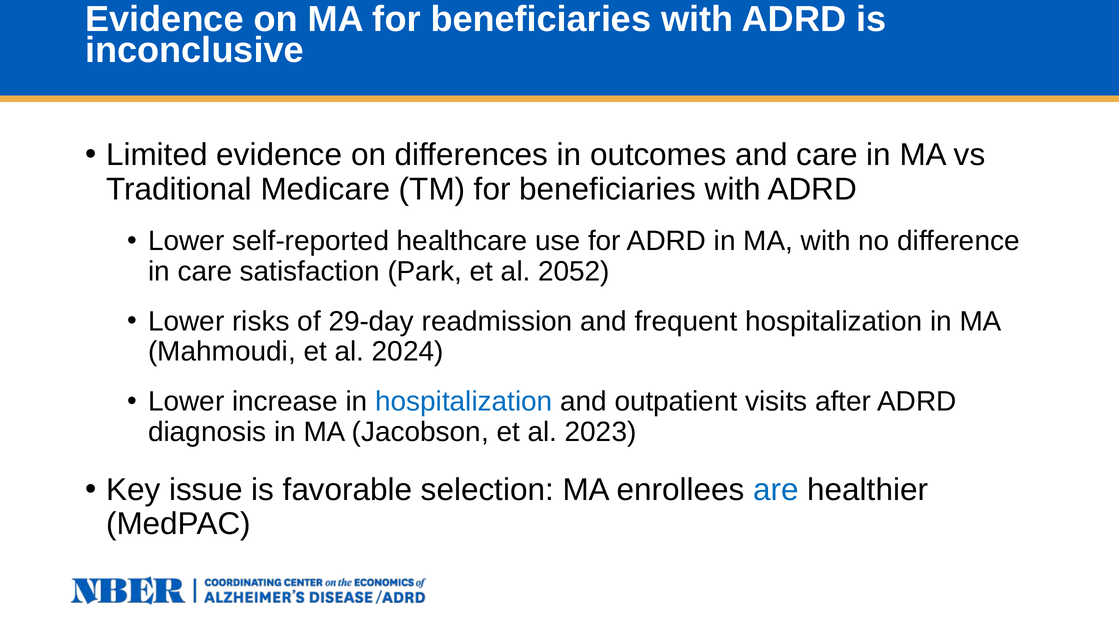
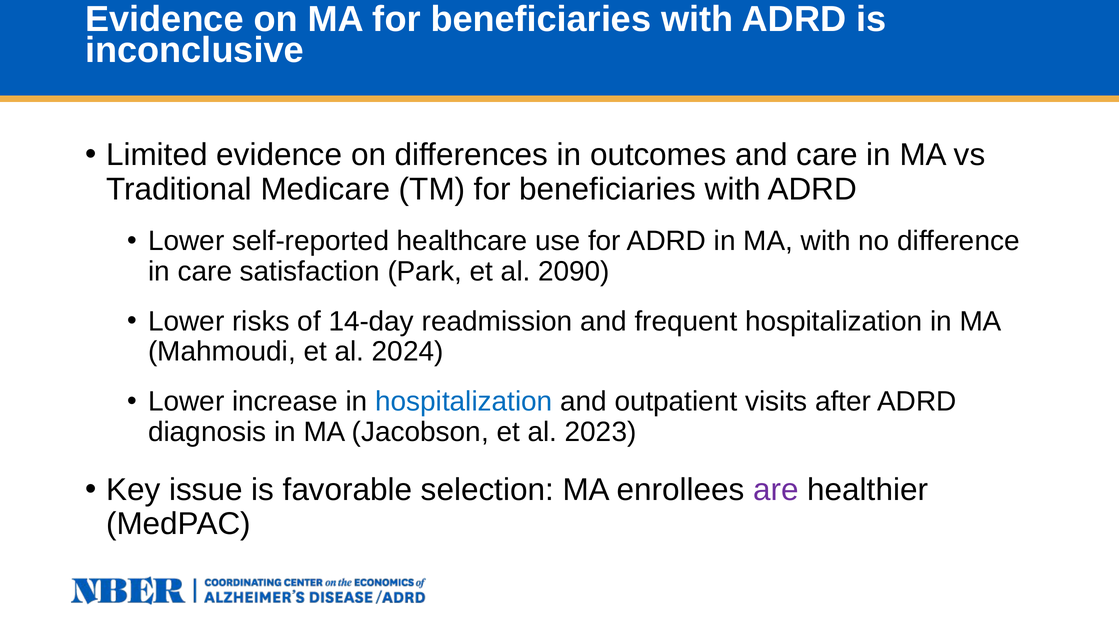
2052: 2052 -> 2090
29-day: 29-day -> 14-day
are colour: blue -> purple
